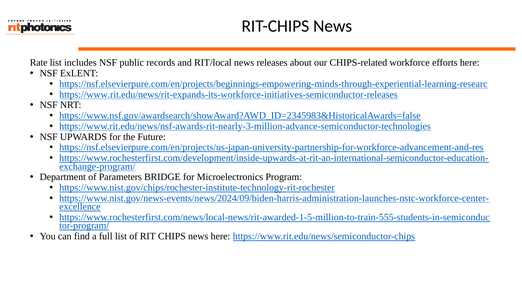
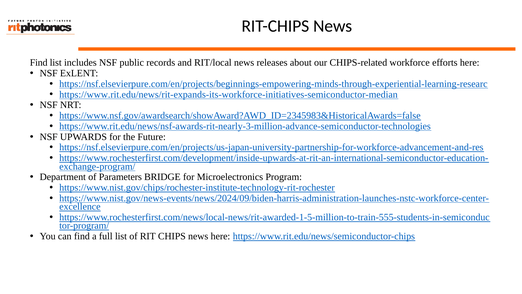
Rate at (39, 63): Rate -> Find
https://www.rit.edu/news/rit-expands-its-workforce-initiatives-semiconductor-releases: https://www.rit.edu/news/rit-expands-its-workforce-initiatives-semiconductor-releases -> https://www.rit.edu/news/rit-expands-its-workforce-initiatives-semiconductor-median
